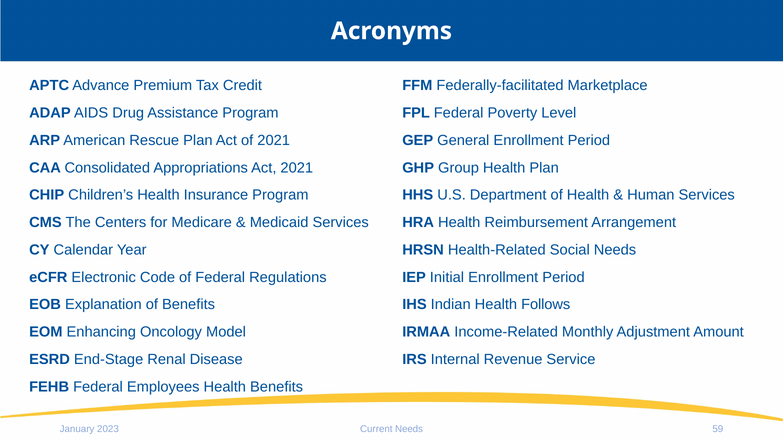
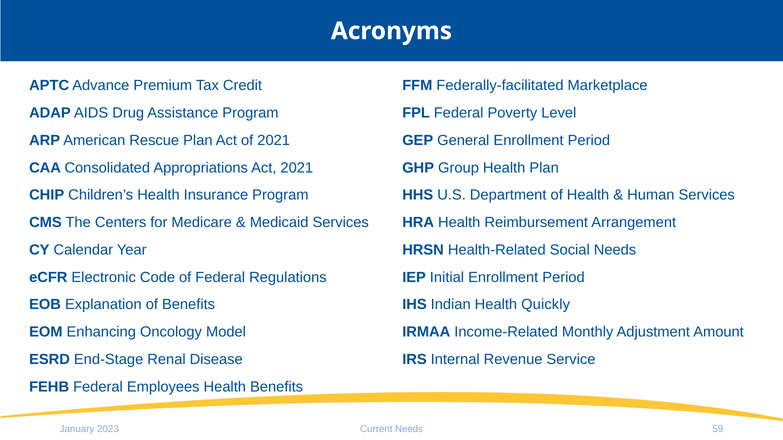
Follows: Follows -> Quickly
